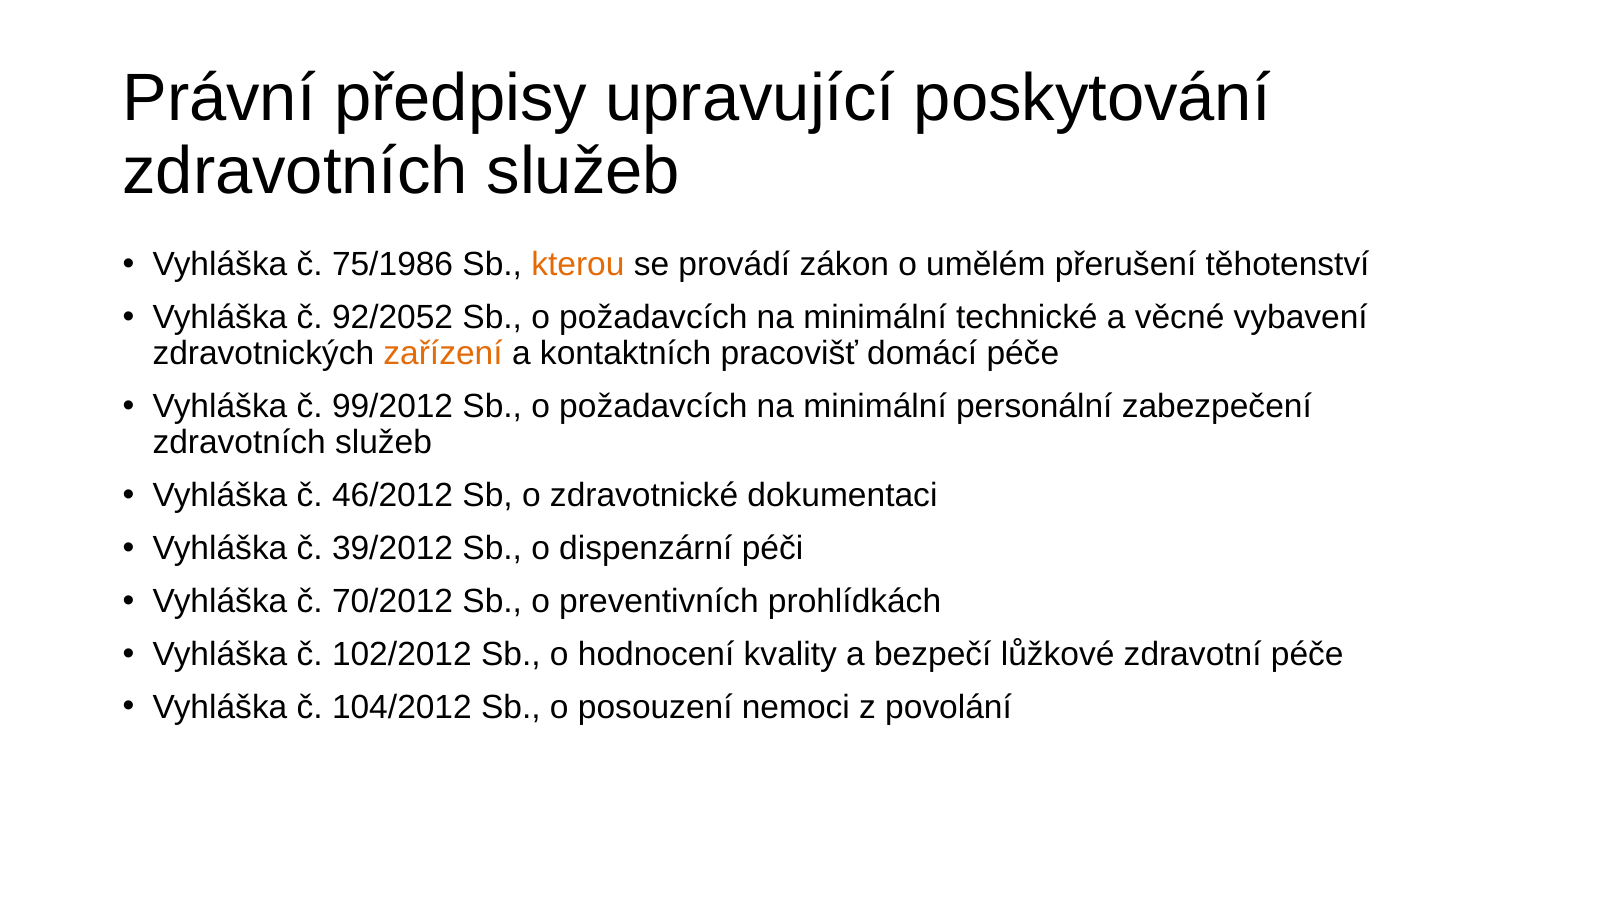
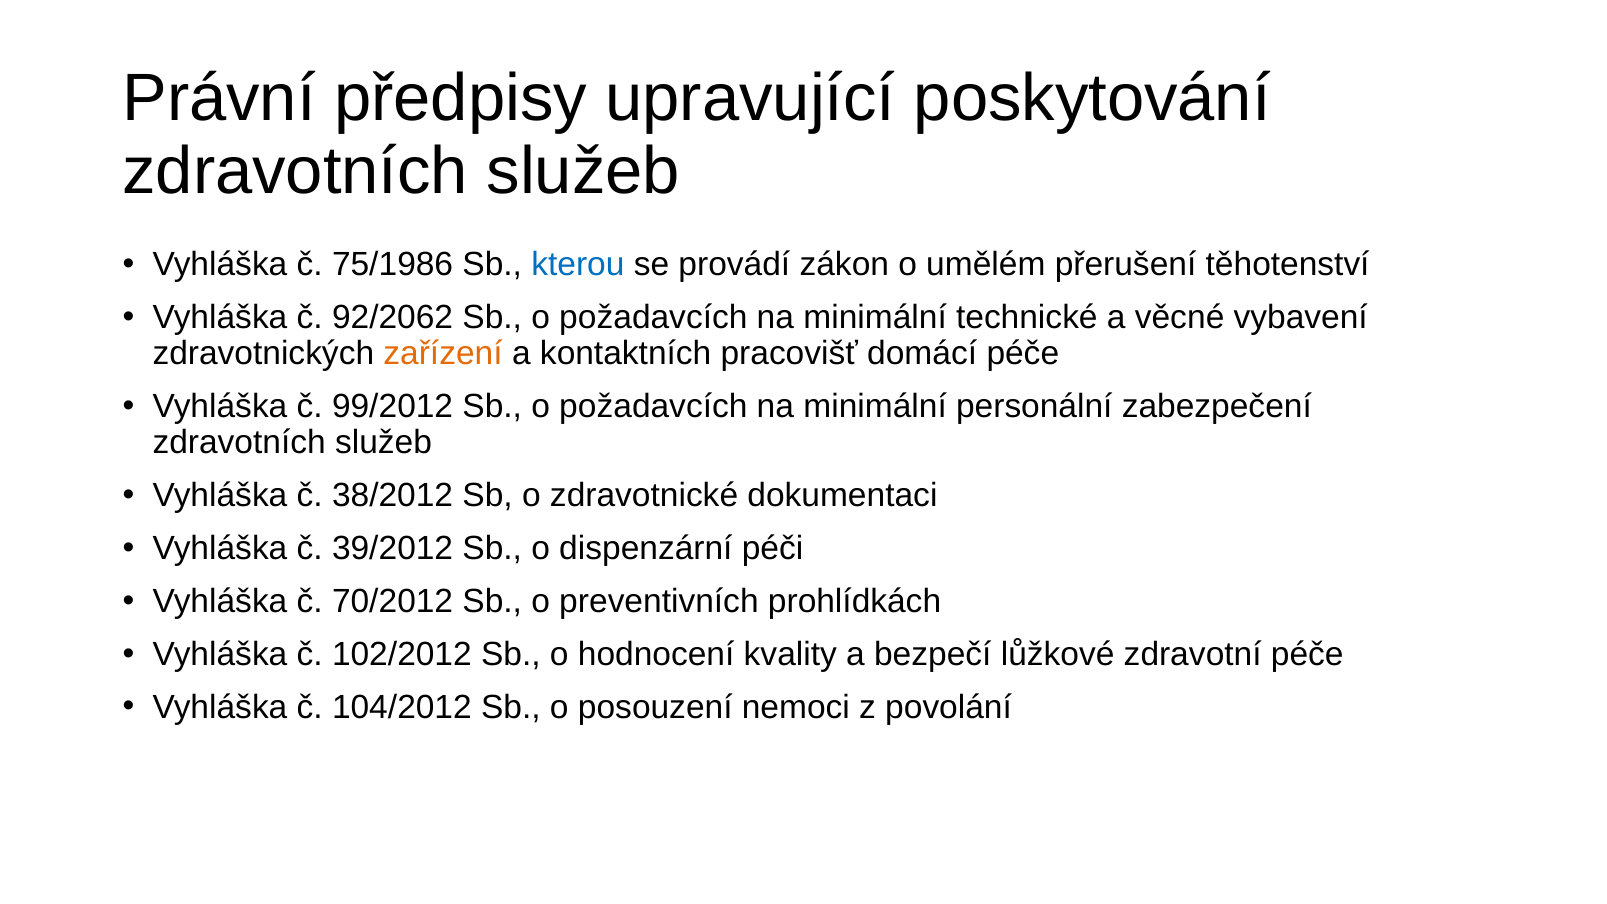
kterou colour: orange -> blue
92/2052: 92/2052 -> 92/2062
46/2012: 46/2012 -> 38/2012
